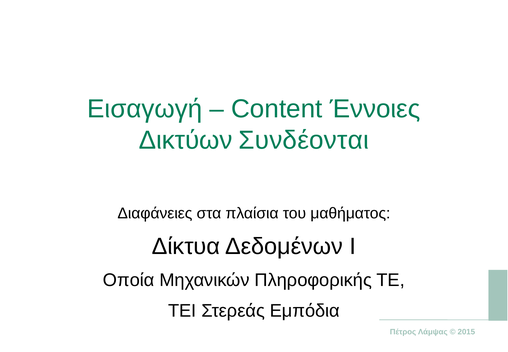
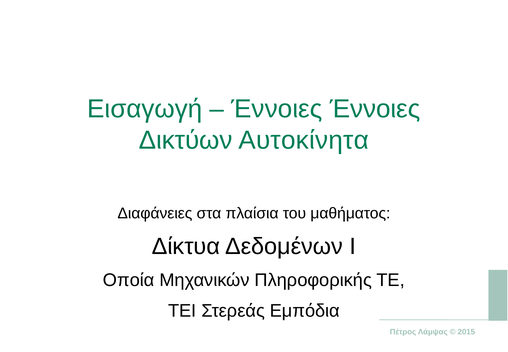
Content at (277, 109): Content -> Έννοιες
Συνδέονται: Συνδέονται -> Αυτοκίνητα
